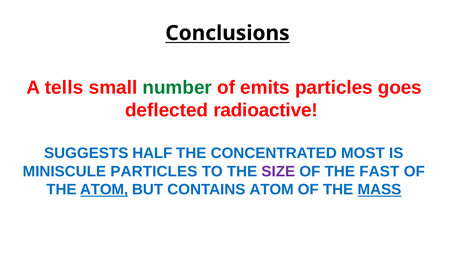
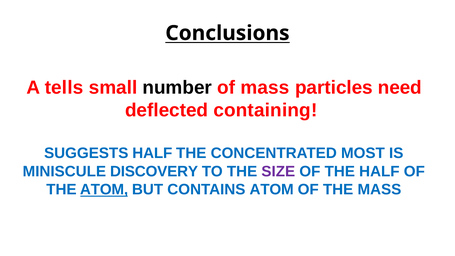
number colour: green -> black
of emits: emits -> mass
goes: goes -> need
radioactive: radioactive -> containing
MINISCULE PARTICLES: PARTICLES -> DISCOVERY
THE FAST: FAST -> HALF
MASS at (379, 190) underline: present -> none
